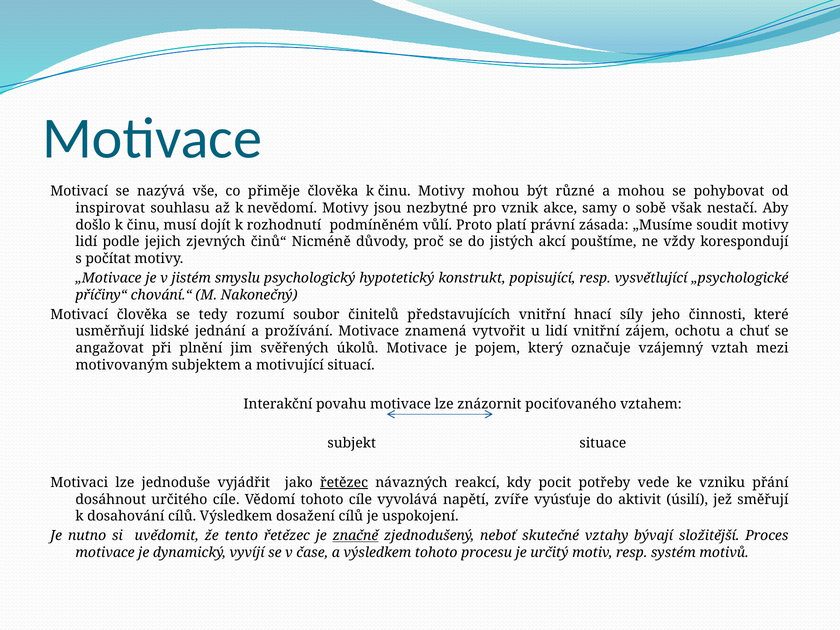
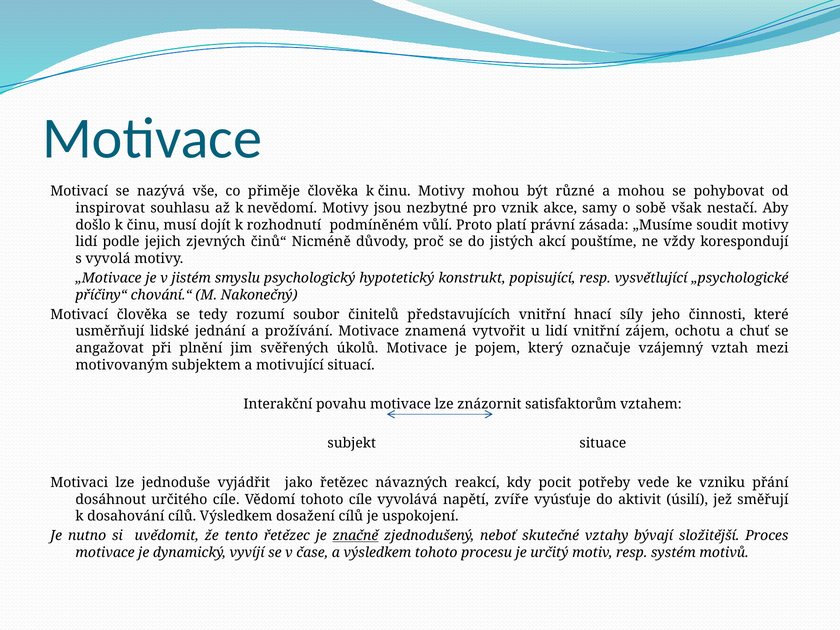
počítat: počítat -> vyvolá
pociťovaného: pociťovaného -> satisfaktorům
řetězec at (344, 483) underline: present -> none
